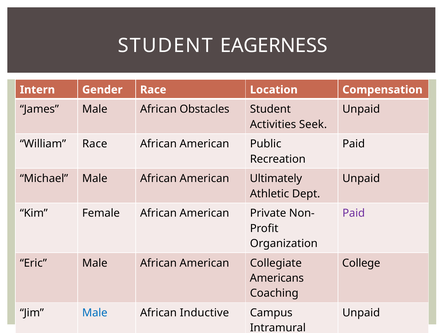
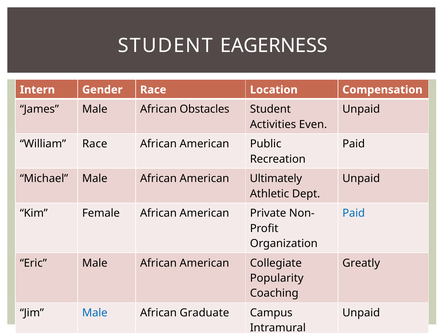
Seek: Seek -> Even
Paid at (354, 213) colour: purple -> blue
College: College -> Greatly
Americans: Americans -> Popularity
Inductive: Inductive -> Graduate
